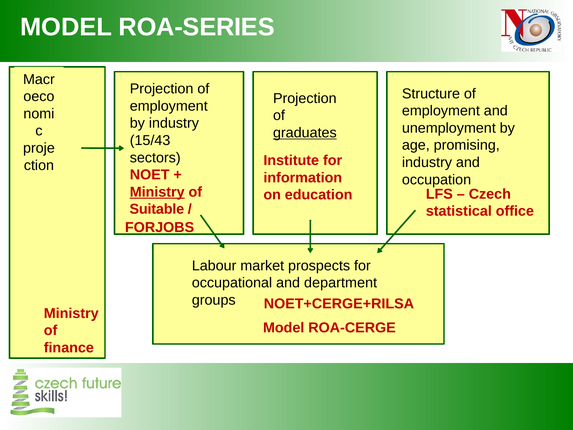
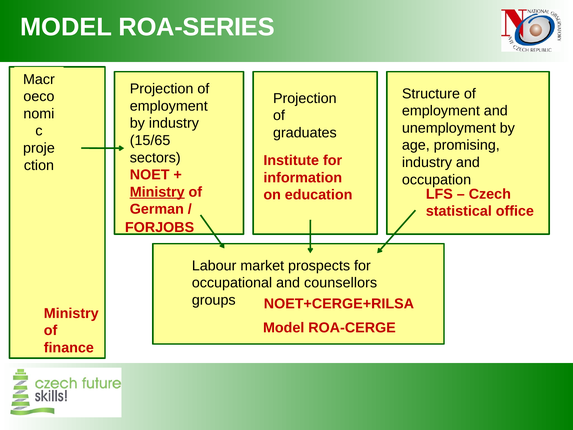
graduates underline: present -> none
15/43: 15/43 -> 15/65
Suitable: Suitable -> German
department: department -> counsellors
